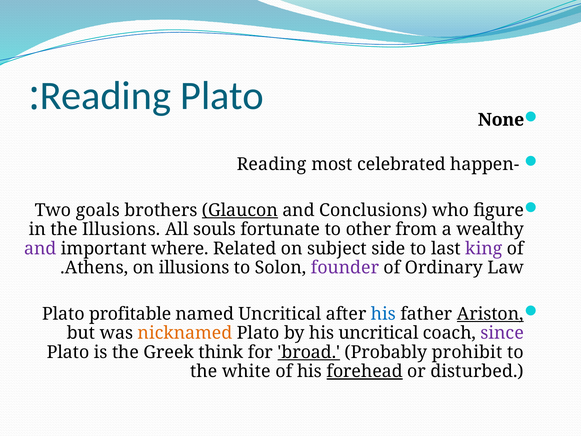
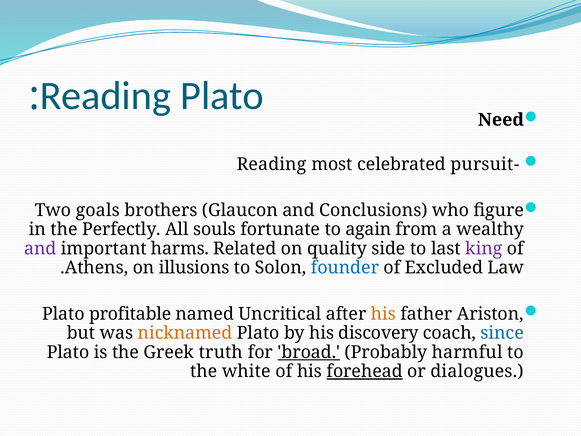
None: None -> Need
happen: happen -> pursuit
Glaucon underline: present -> none
the Illusions: Illusions -> Perfectly
other: other -> again
where: where -> harms
subject: subject -> quality
founder colour: purple -> blue
Ordinary: Ordinary -> Excluded
his at (383, 314) colour: blue -> orange
Ariston underline: present -> none
his uncritical: uncritical -> discovery
since colour: purple -> blue
think: think -> truth
prohibit: prohibit -> harmful
disturbed: disturbed -> dialogues
